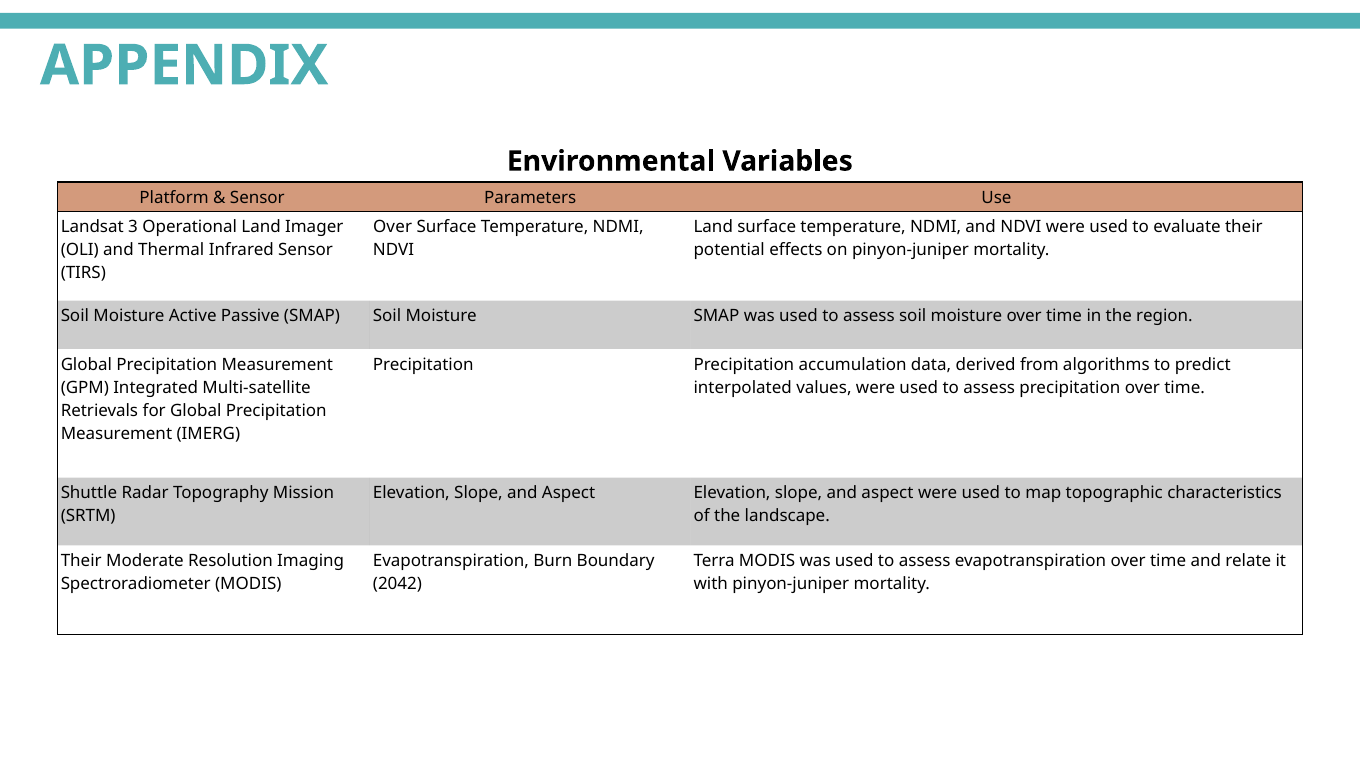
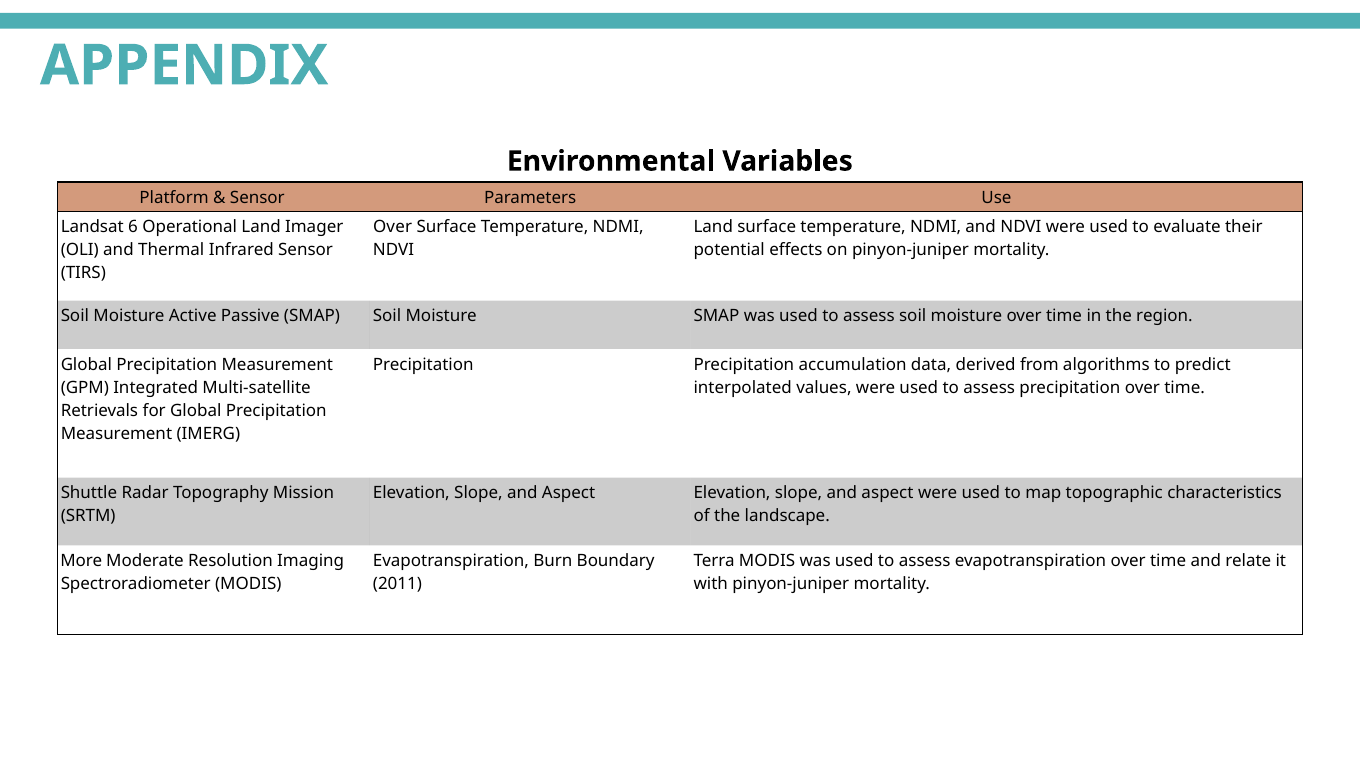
3: 3 -> 6
Their at (81, 561): Their -> More
2042: 2042 -> 2011
